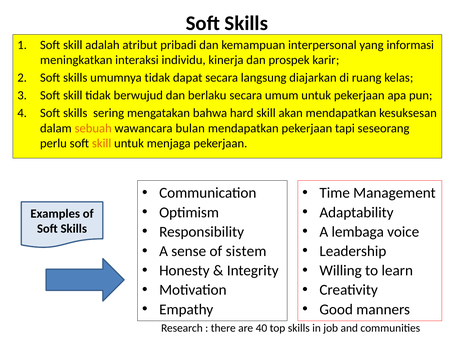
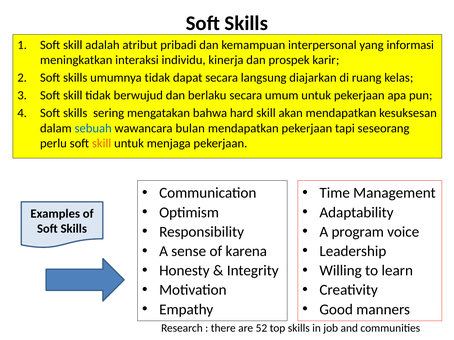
sebuah colour: orange -> blue
lembaga: lembaga -> program
sistem: sistem -> karena
40: 40 -> 52
